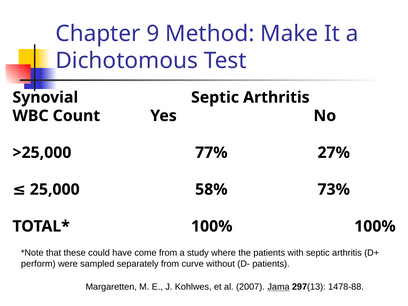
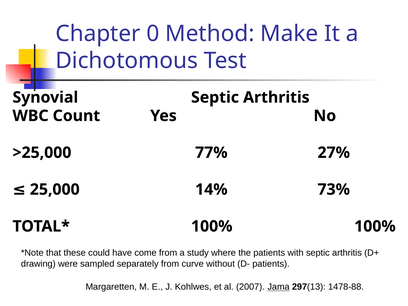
9: 9 -> 0
58%: 58% -> 14%
perform: perform -> drawing
